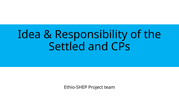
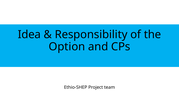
Settled: Settled -> Option
